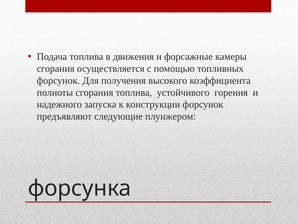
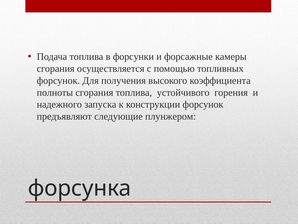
движения: движения -> форсунки
